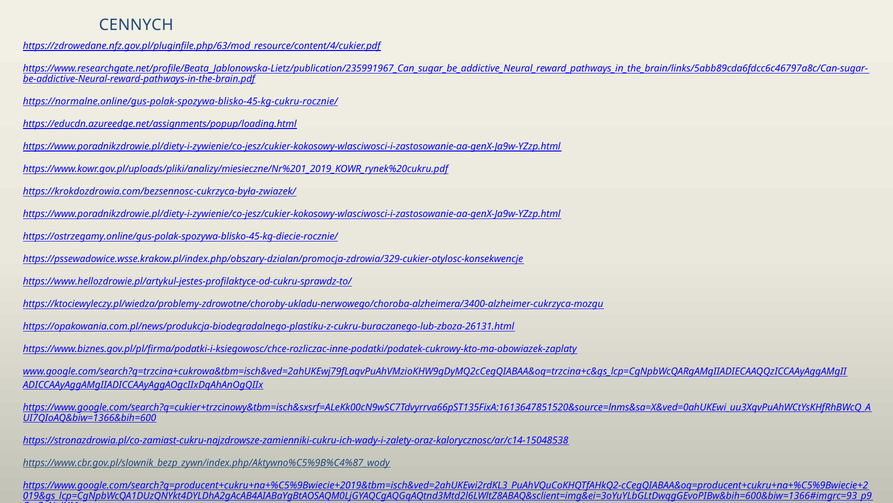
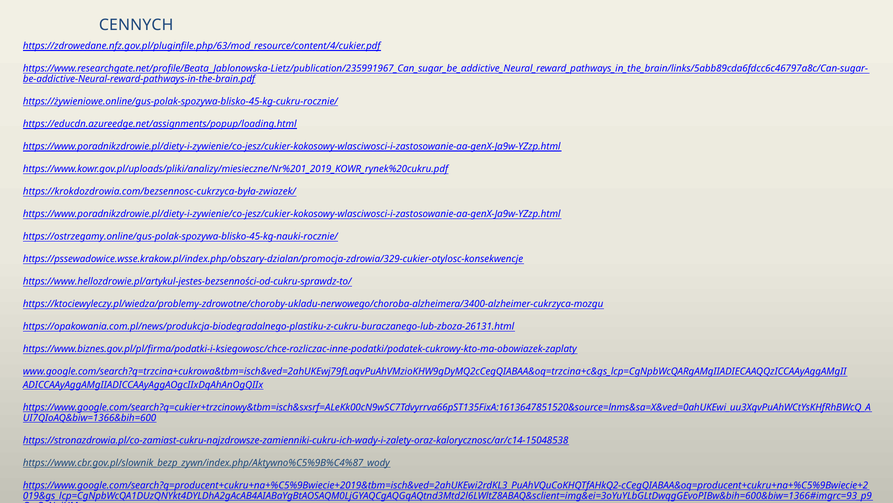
https://normalne.online/gus-polak-spozywa-blisko-45-kg-cukru-rocznie/: https://normalne.online/gus-polak-spozywa-blisko-45-kg-cukru-rocznie/ -> https://żywieniowe.online/gus-polak-spozywa-blisko-45-kg-cukru-rocznie/
https://ostrzegamy.online/gus-polak-spozywa-blisko-45-kg-diecie-rocznie/: https://ostrzegamy.online/gus-polak-spozywa-blisko-45-kg-diecie-rocznie/ -> https://ostrzegamy.online/gus-polak-spozywa-blisko-45-kg-nauki-rocznie/
https://www.hellozdrowie.pl/artykul-jestes-profilaktyce-od-cukru-sprawdz-to/: https://www.hellozdrowie.pl/artykul-jestes-profilaktyce-od-cukru-sprawdz-to/ -> https://www.hellozdrowie.pl/artykul-jestes-bezsenności-od-cukru-sprawdz-to/
